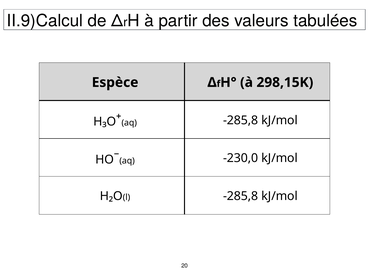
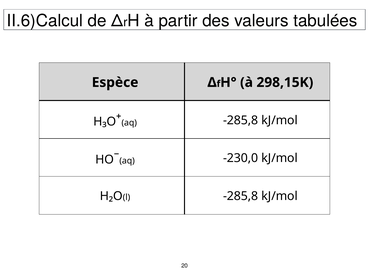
II.9)Calcul: II.9)Calcul -> II.6)Calcul
